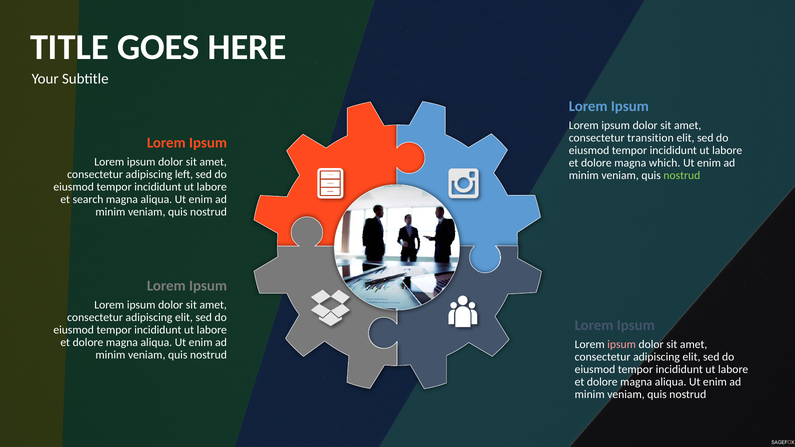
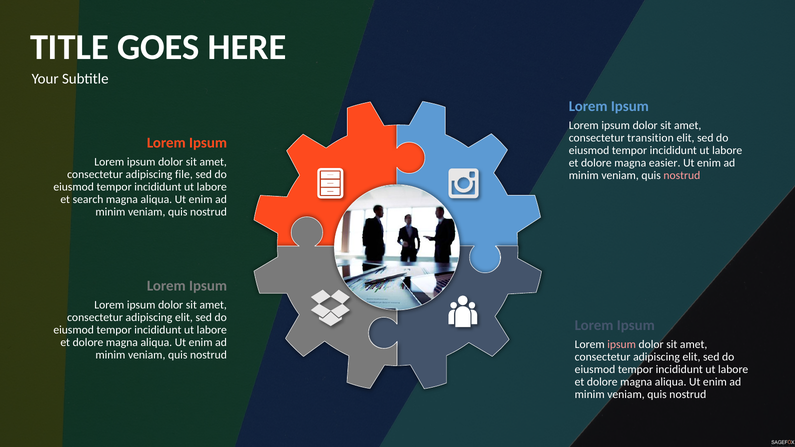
which: which -> easier
left: left -> file
nostrud at (682, 176) colour: light green -> pink
